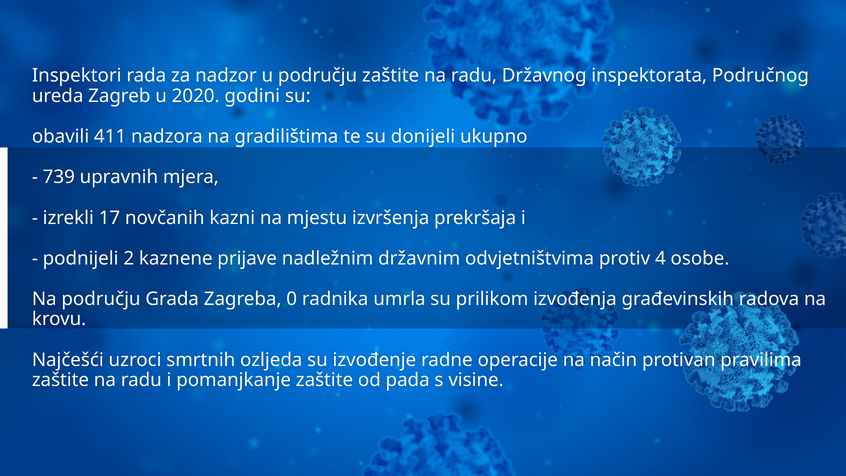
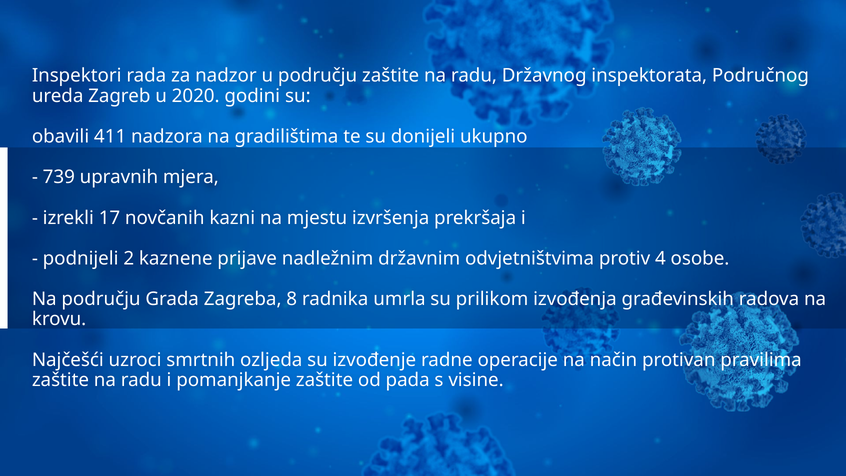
0: 0 -> 8
